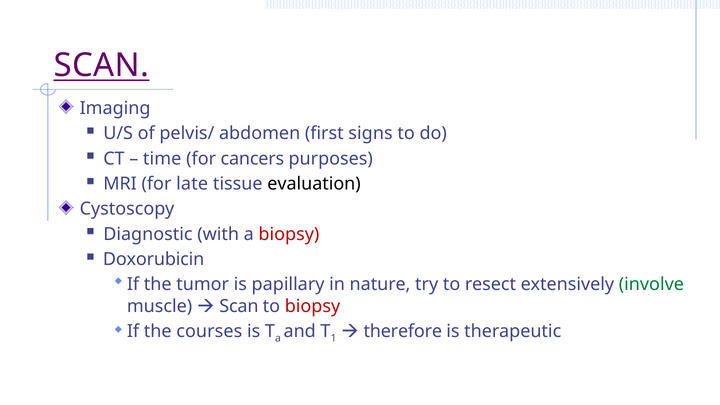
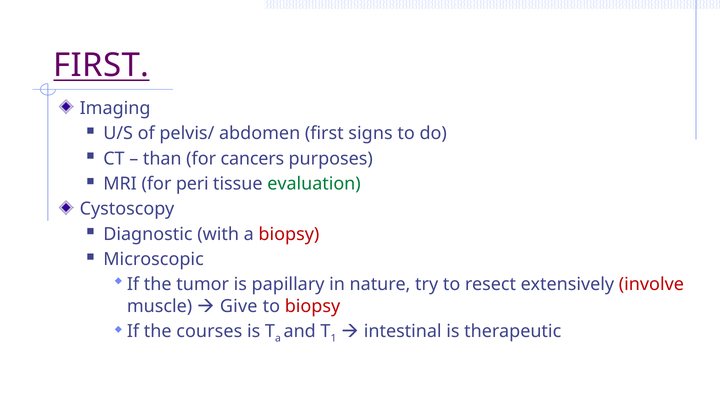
SCAN at (101, 65): SCAN -> FIRST
time: time -> than
late: late -> peri
evaluation colour: black -> green
Doxorubicin: Doxorubicin -> Microscopic
involve colour: green -> red
Scan at (239, 306): Scan -> Give
therefore: therefore -> intestinal
